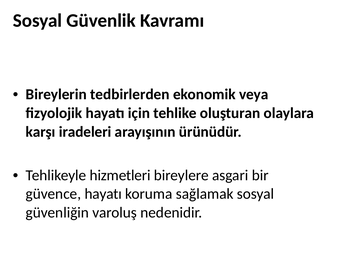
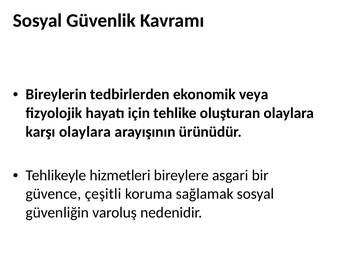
karşı iradeleri: iradeleri -> olaylara
güvence hayatı: hayatı -> çeşitli
